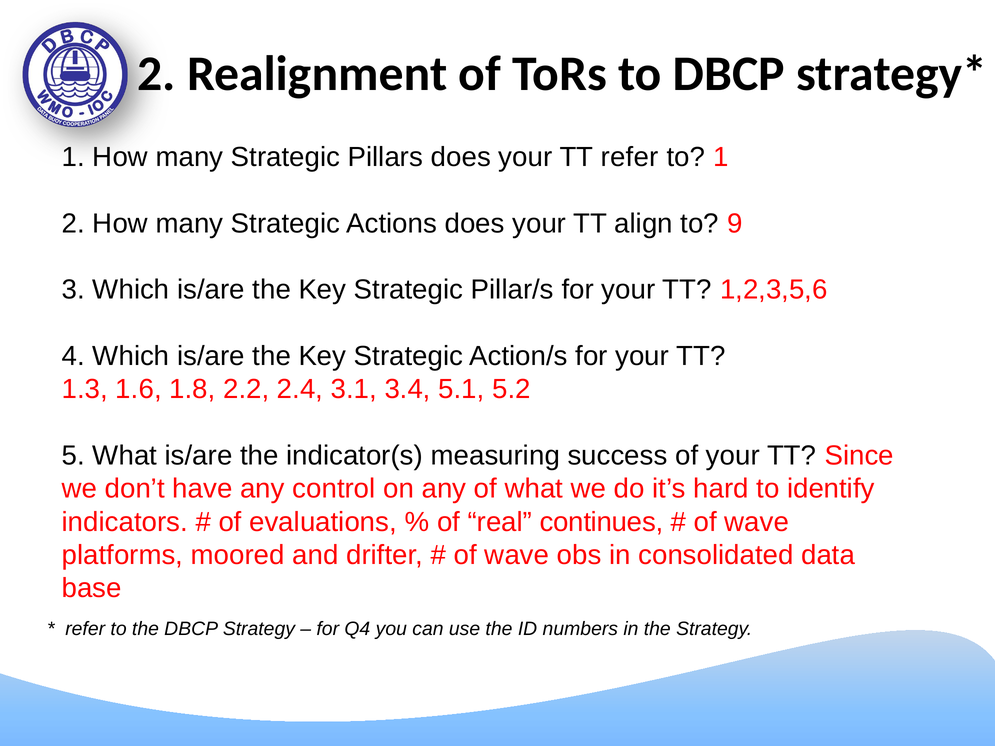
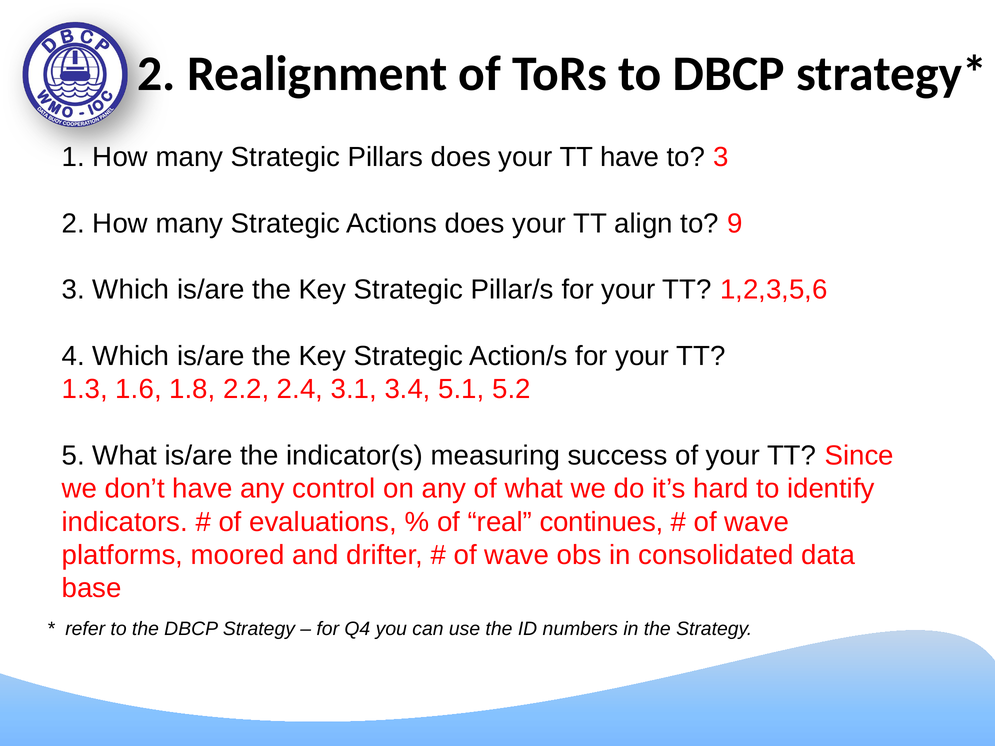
TT refer: refer -> have
to 1: 1 -> 3
